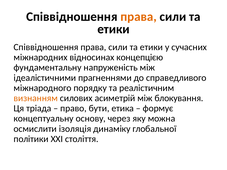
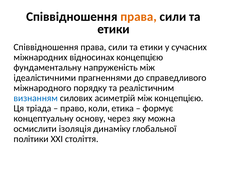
визнанням colour: orange -> blue
між блокування: блокування -> концепцією
бути: бути -> коли
